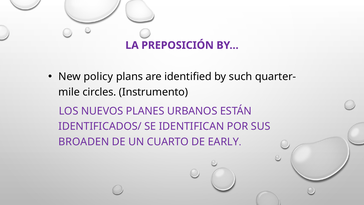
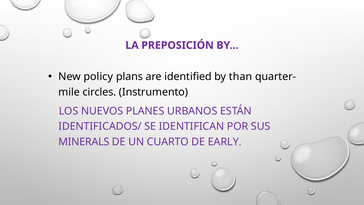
such: such -> than
BROADEN: BROADEN -> MINERALS
